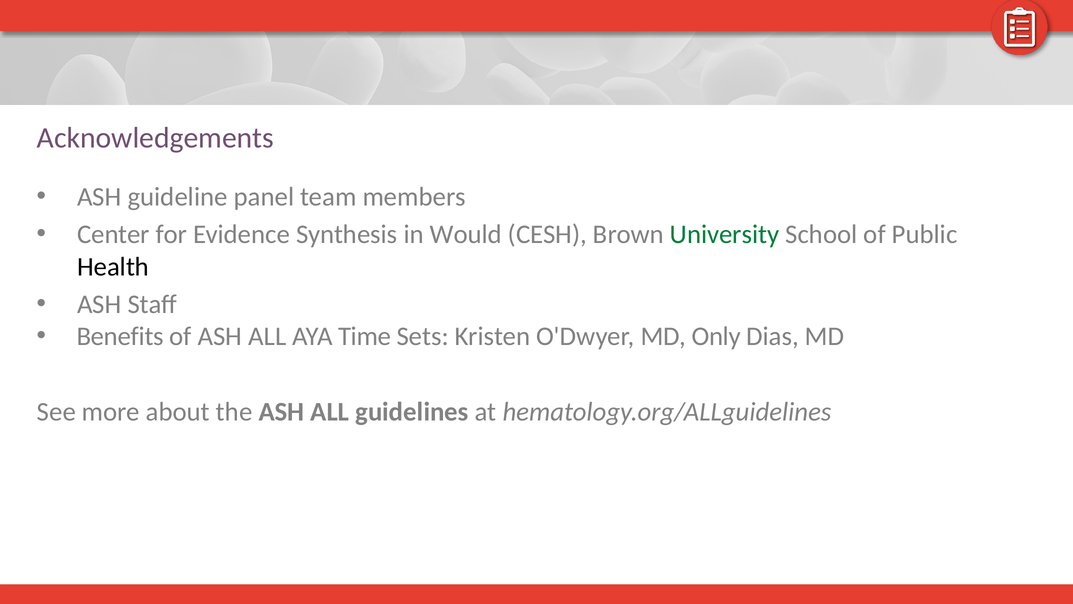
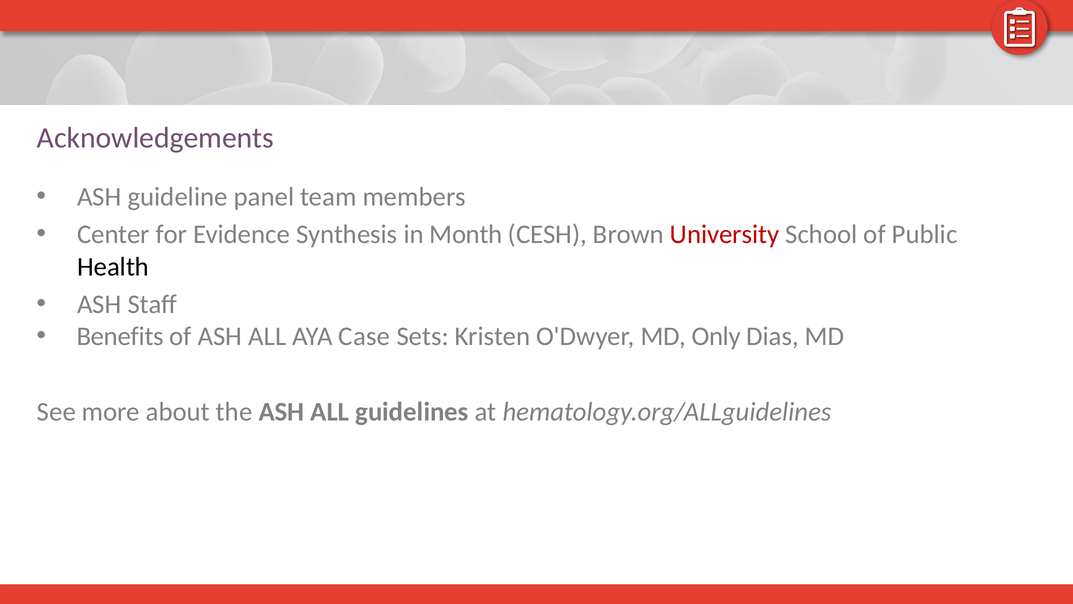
Would: Would -> Month
University colour: green -> red
Time: Time -> Case
